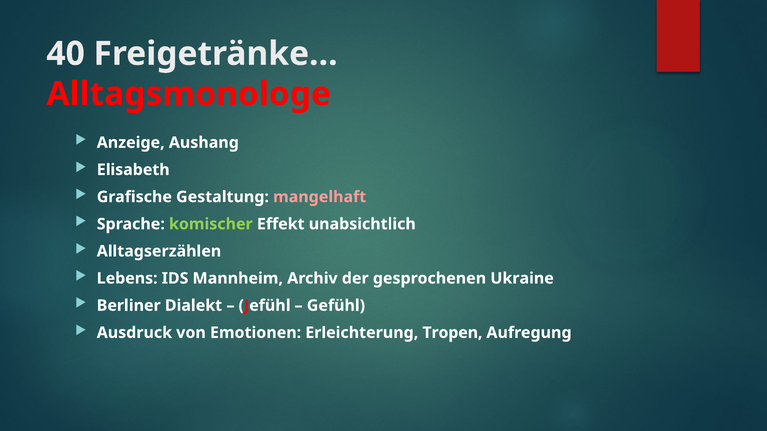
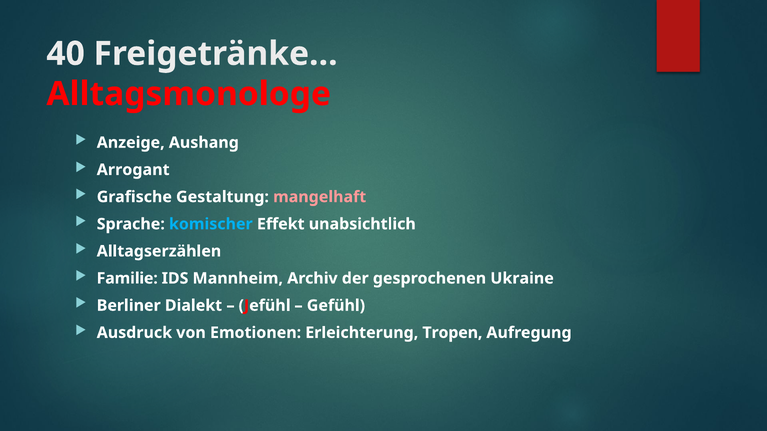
Elisabeth: Elisabeth -> Arrogant
komischer colour: light green -> light blue
Lebens: Lebens -> Familie
